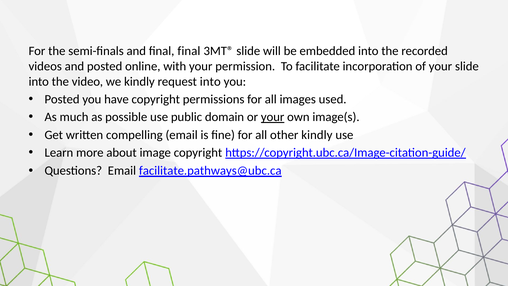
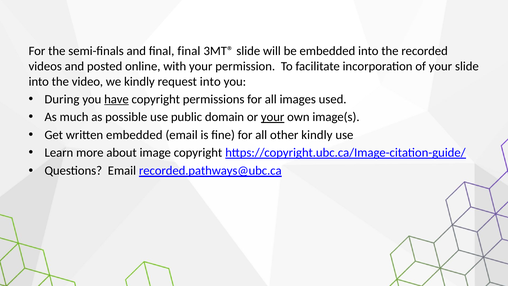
Posted at (62, 99): Posted -> During
have underline: none -> present
written compelling: compelling -> embedded
facilitate.pathways@ubc.ca: facilitate.pathways@ubc.ca -> recorded.pathways@ubc.ca
